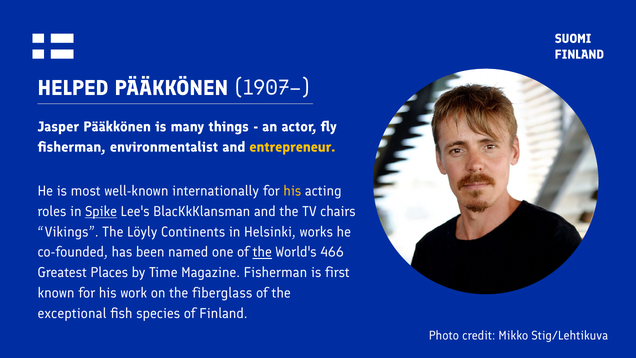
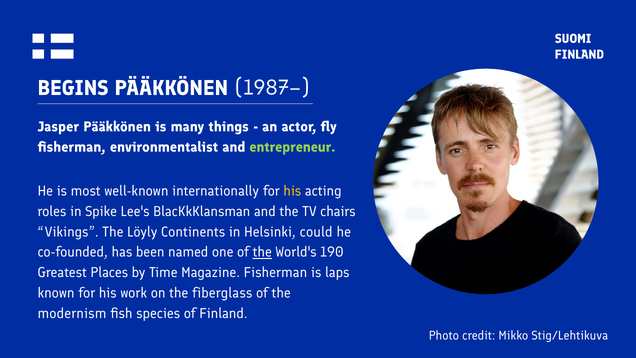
HELPED: HELPED -> BEGINS
1907–: 1907– -> 1987–
entrepreneur colour: yellow -> light green
Spike underline: present -> none
works: works -> could
466: 466 -> 190
first: first -> laps
exceptional: exceptional -> modernism
